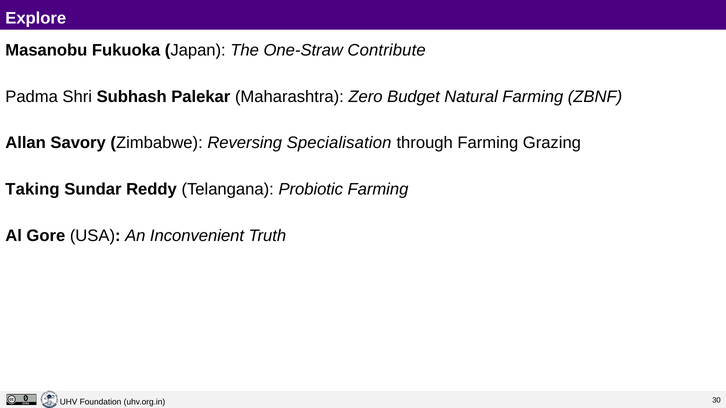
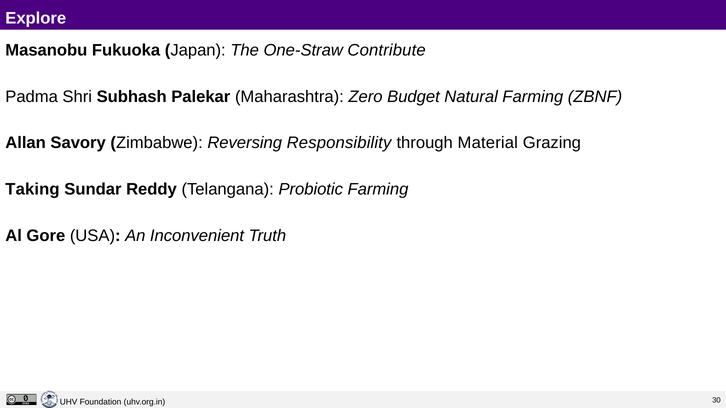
Specialisation: Specialisation -> Responsibility
through Farming: Farming -> Material
